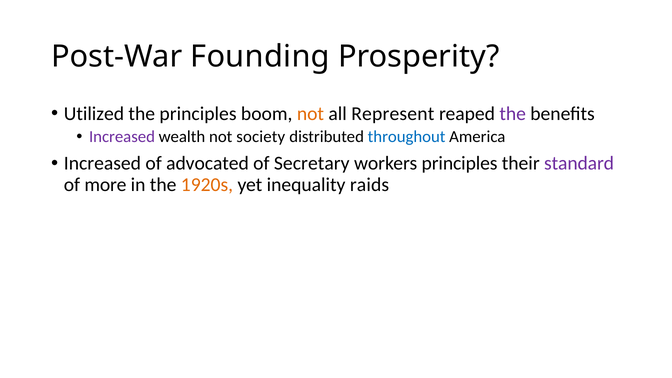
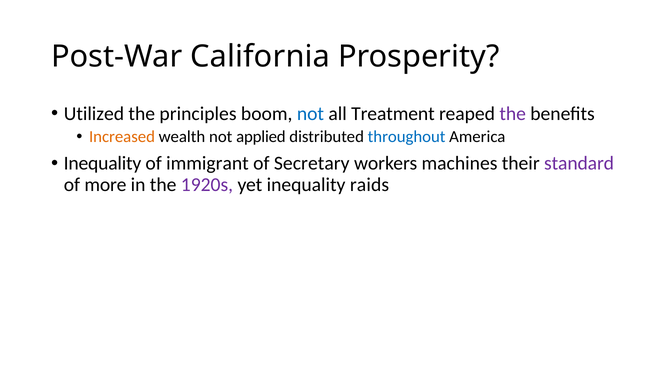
Founding: Founding -> California
not at (310, 114) colour: orange -> blue
Represent: Represent -> Treatment
Increased at (122, 137) colour: purple -> orange
society: society -> applied
Increased at (102, 163): Increased -> Inequality
advocated: advocated -> immigrant
workers principles: principles -> machines
1920s colour: orange -> purple
